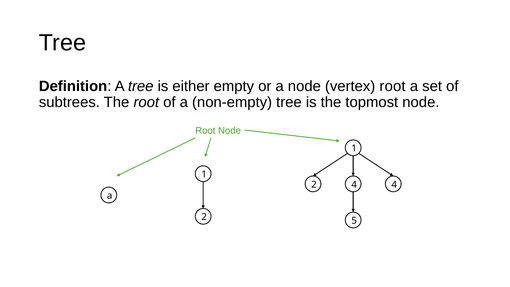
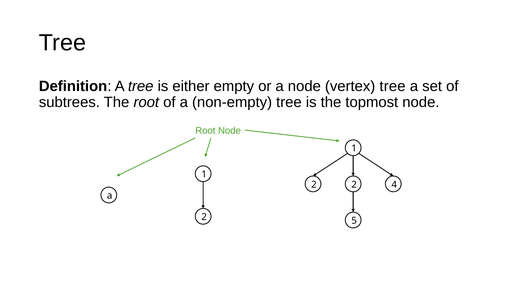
vertex root: root -> tree
2 4: 4 -> 2
